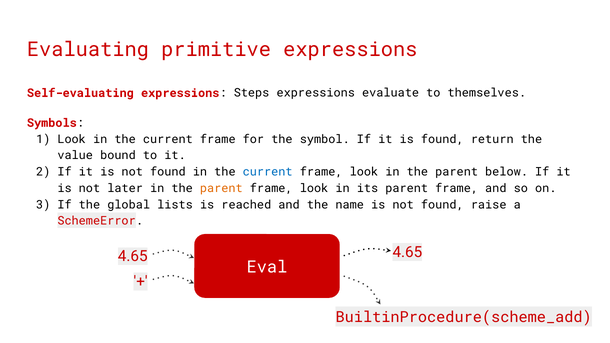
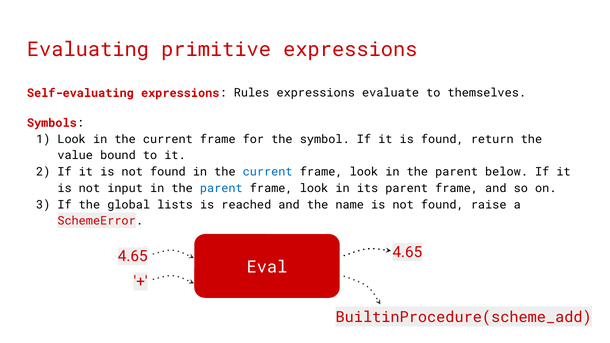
Steps: Steps -> Rules
later: later -> input
parent at (221, 188) colour: orange -> blue
